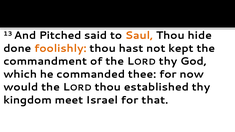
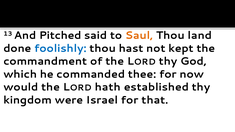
hide: hide -> land
foolishly colour: orange -> blue
thou at (108, 87): thou -> hath
meet: meet -> were
